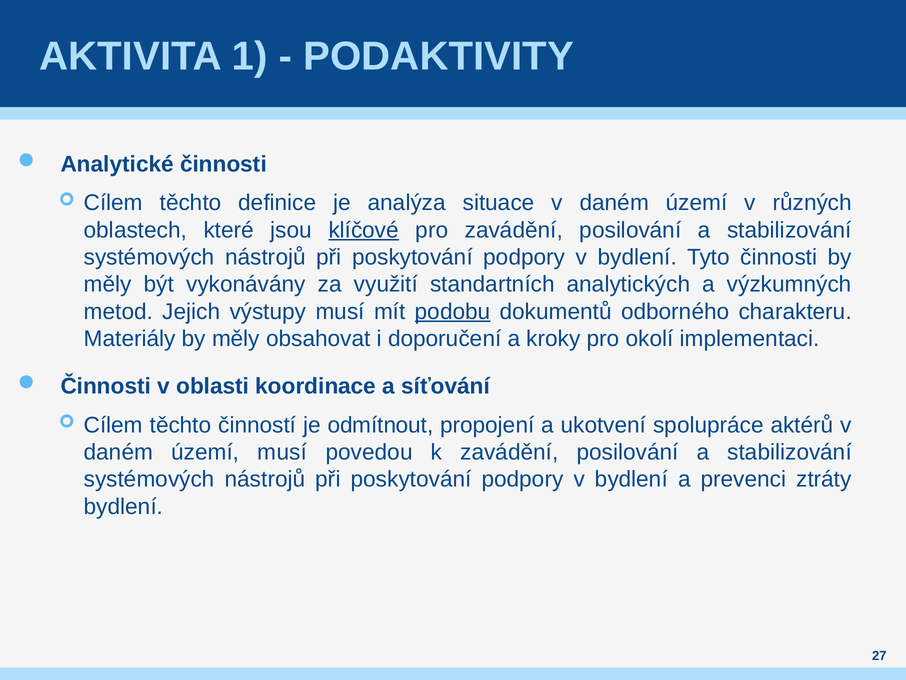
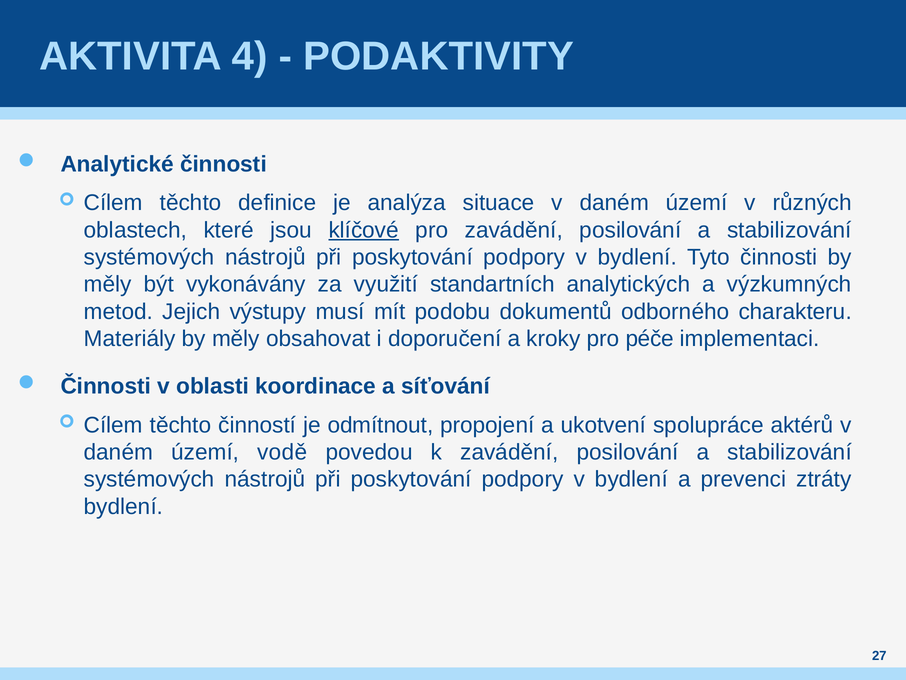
1: 1 -> 4
podobu underline: present -> none
okolí: okolí -> péče
území musí: musí -> vodě
